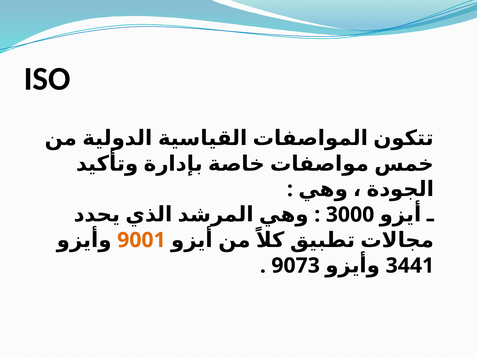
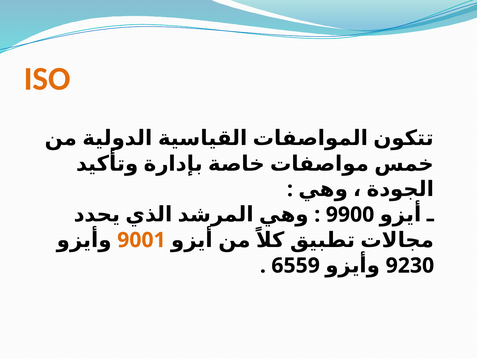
ISO colour: black -> orange
3000: 3000 -> 9900
9073: 9073 -> 6559
3441: 3441 -> 9230
